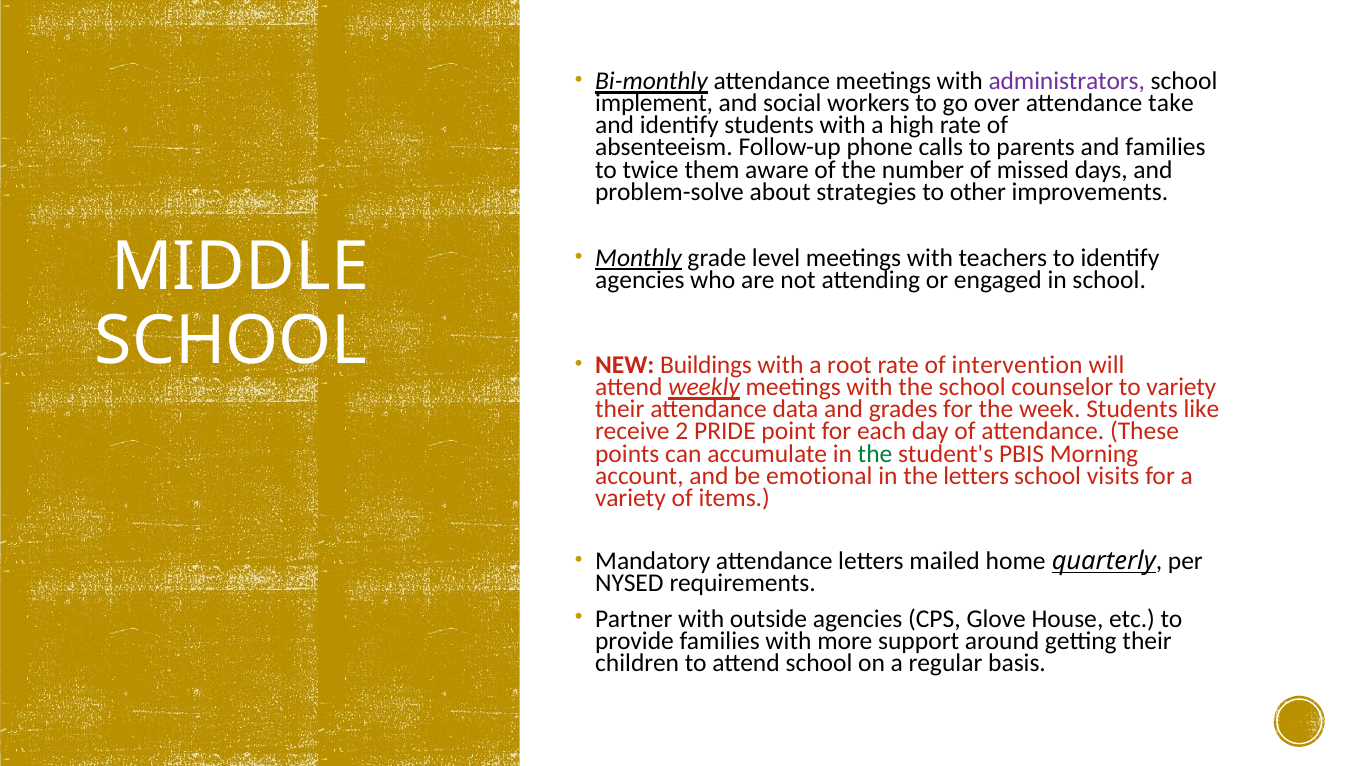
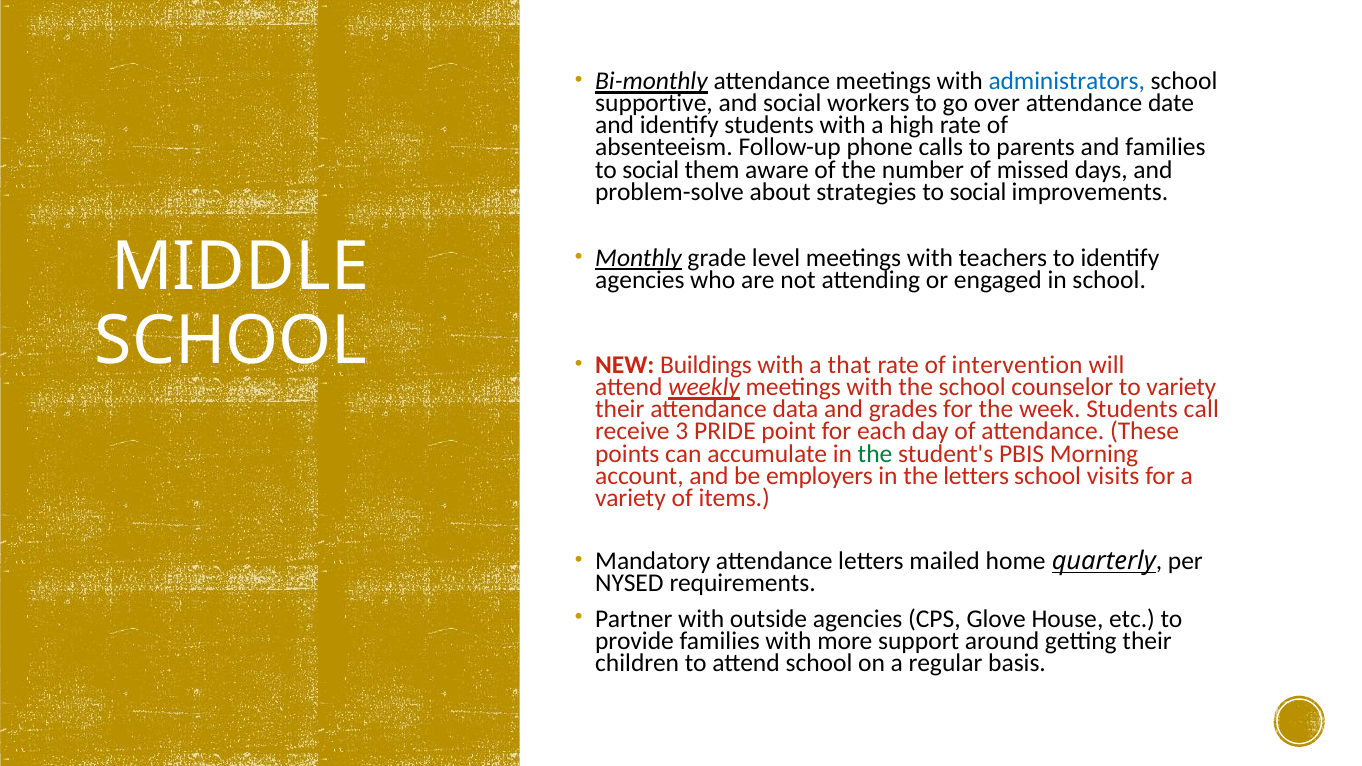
administrators colour: purple -> blue
implement: implement -> supportive
take: take -> date
twice at (651, 170): twice -> social
strategies to other: other -> social
root: root -> that
like: like -> call
2: 2 -> 3
emotional: emotional -> employers
